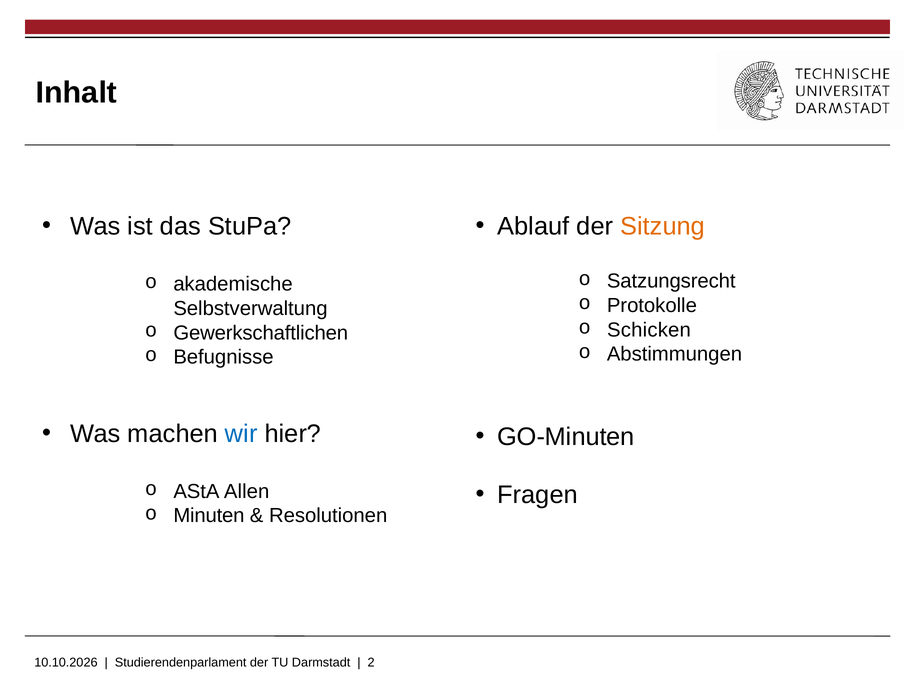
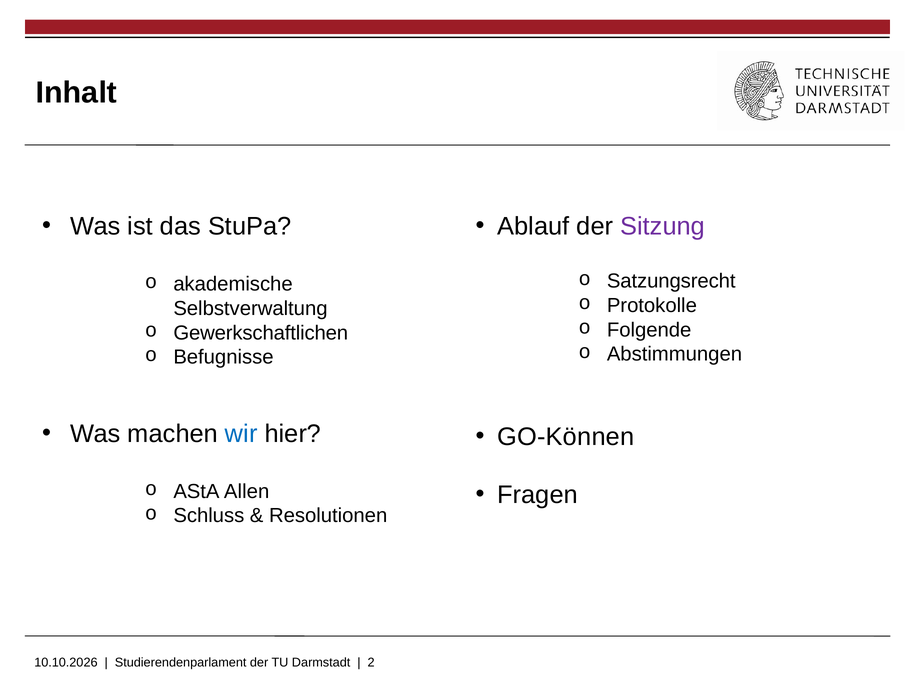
Sitzung colour: orange -> purple
Schicken: Schicken -> Folgende
GO-Minuten: GO-Minuten -> GO-Können
Minuten: Minuten -> Schluss
